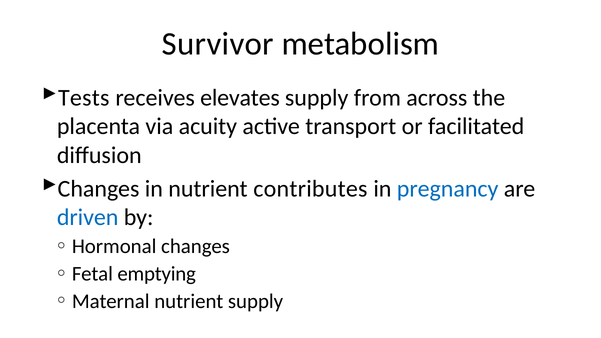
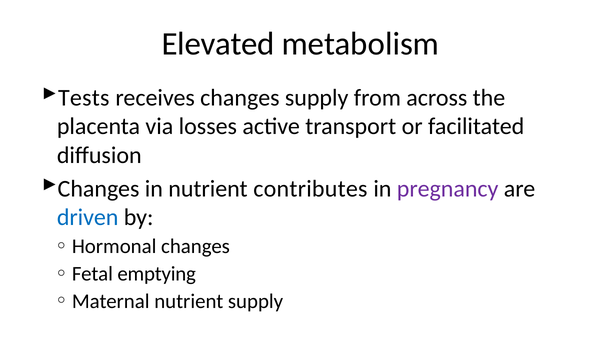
Survivor: Survivor -> Elevated
receives elevates: elevates -> changes
acuity: acuity -> losses
pregnancy colour: blue -> purple
